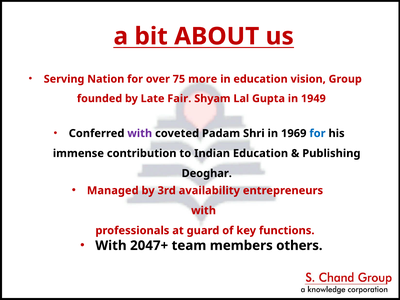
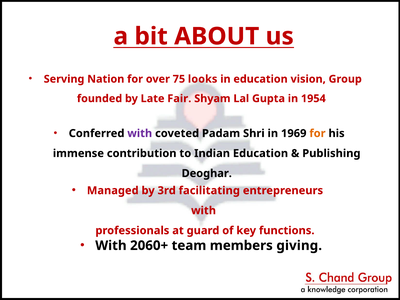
more: more -> looks
1949: 1949 -> 1954
for at (317, 133) colour: blue -> orange
availability: availability -> facilitating
2047+: 2047+ -> 2060+
others: others -> giving
